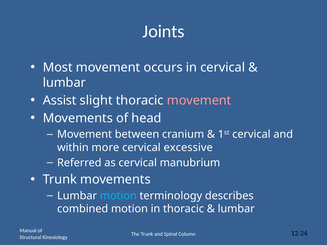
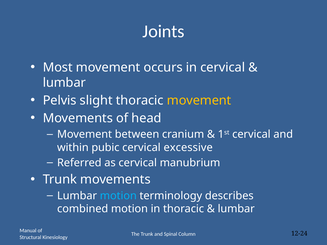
Assist: Assist -> Pelvis
movement at (199, 100) colour: pink -> yellow
more: more -> pubic
